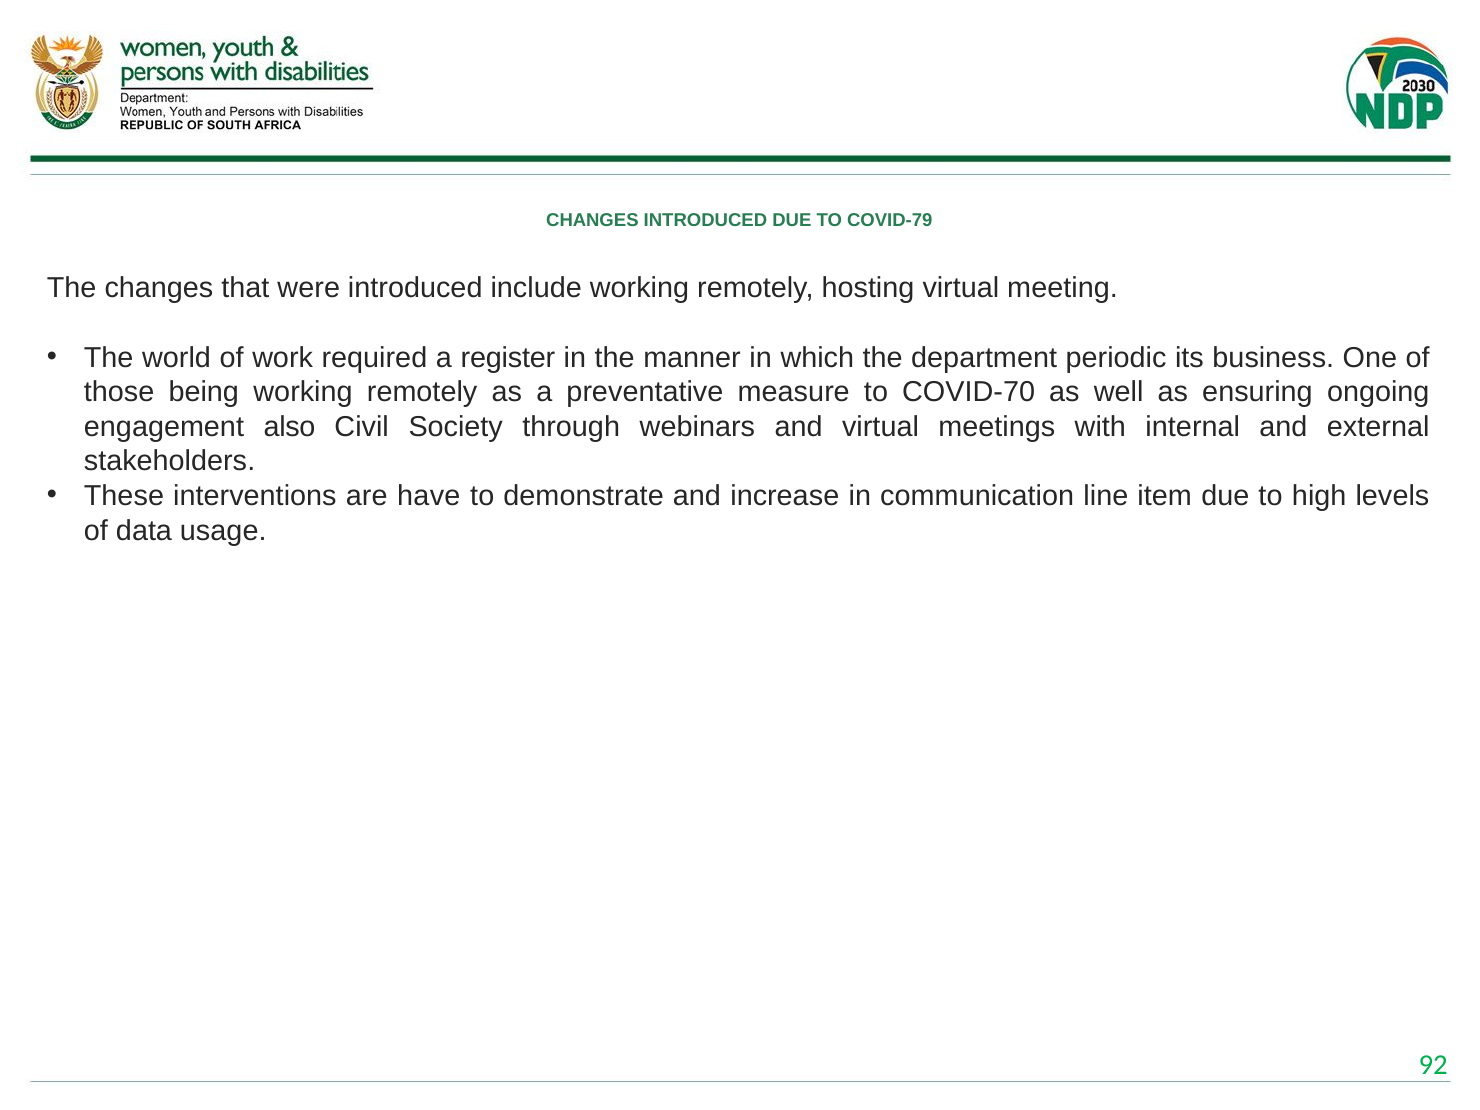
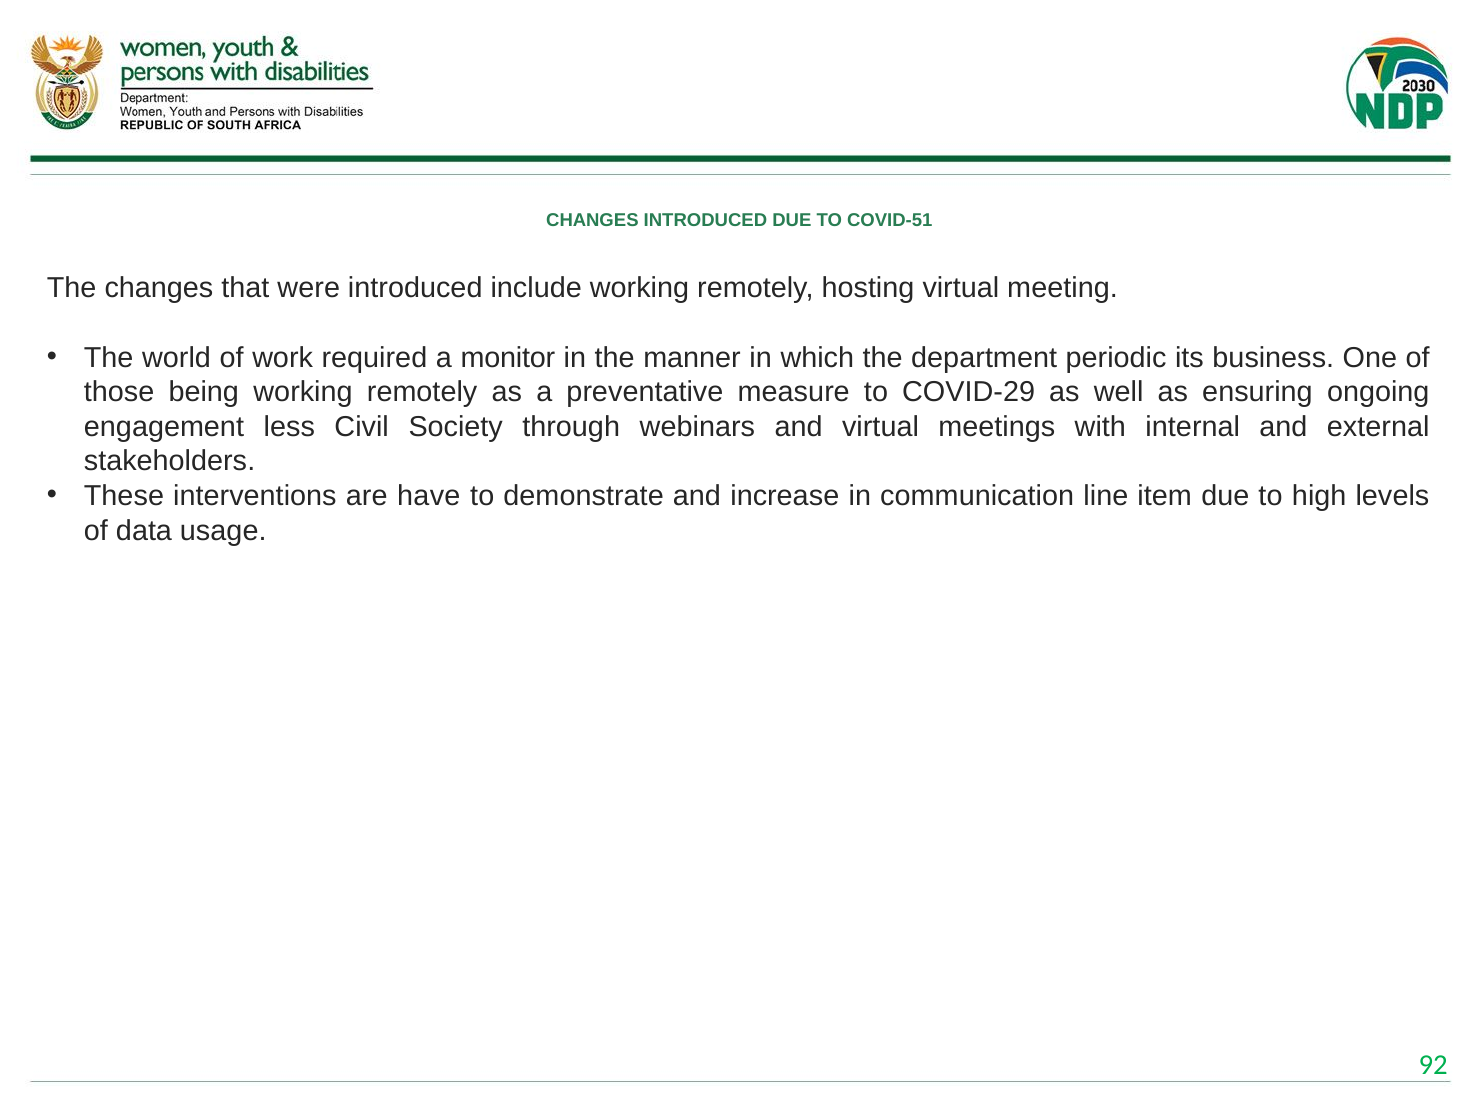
COVID-79: COVID-79 -> COVID-51
register: register -> monitor
COVID-70: COVID-70 -> COVID-29
also: also -> less
